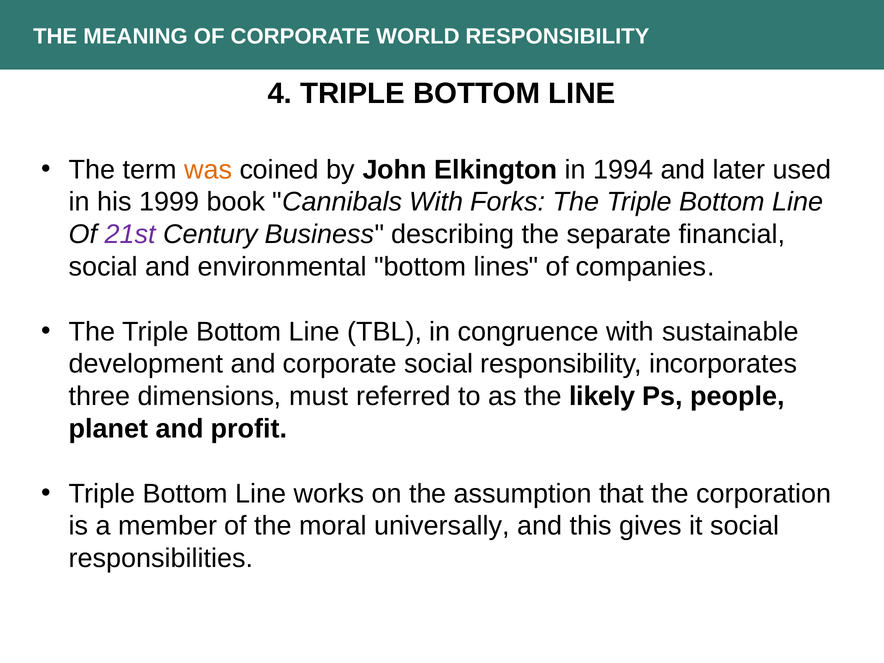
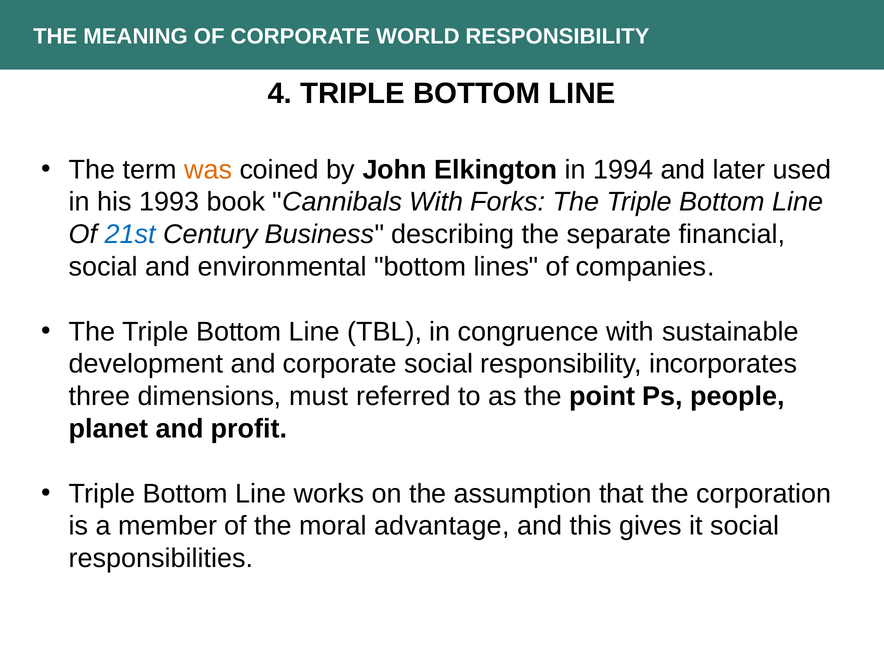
1999: 1999 -> 1993
21st colour: purple -> blue
likely: likely -> point
universally: universally -> advantage
